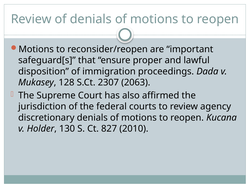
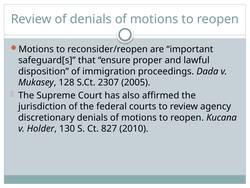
2063: 2063 -> 2005
